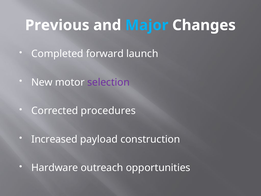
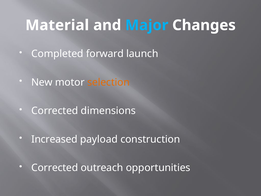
Previous: Previous -> Material
selection colour: purple -> orange
procedures: procedures -> dimensions
Hardware at (55, 168): Hardware -> Corrected
